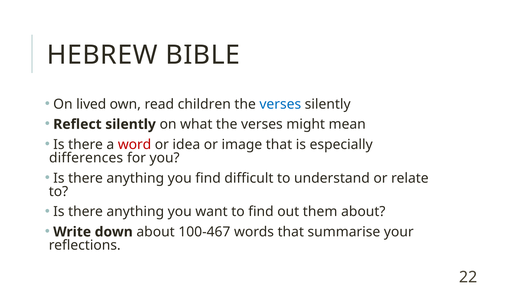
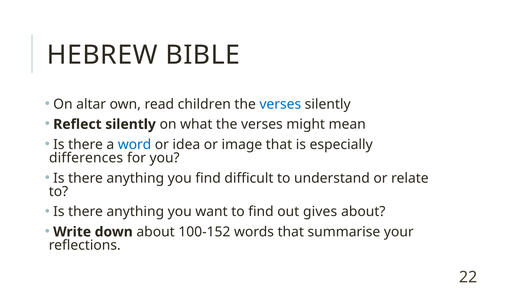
lived: lived -> altar
word colour: red -> blue
them: them -> gives
100-467: 100-467 -> 100-152
